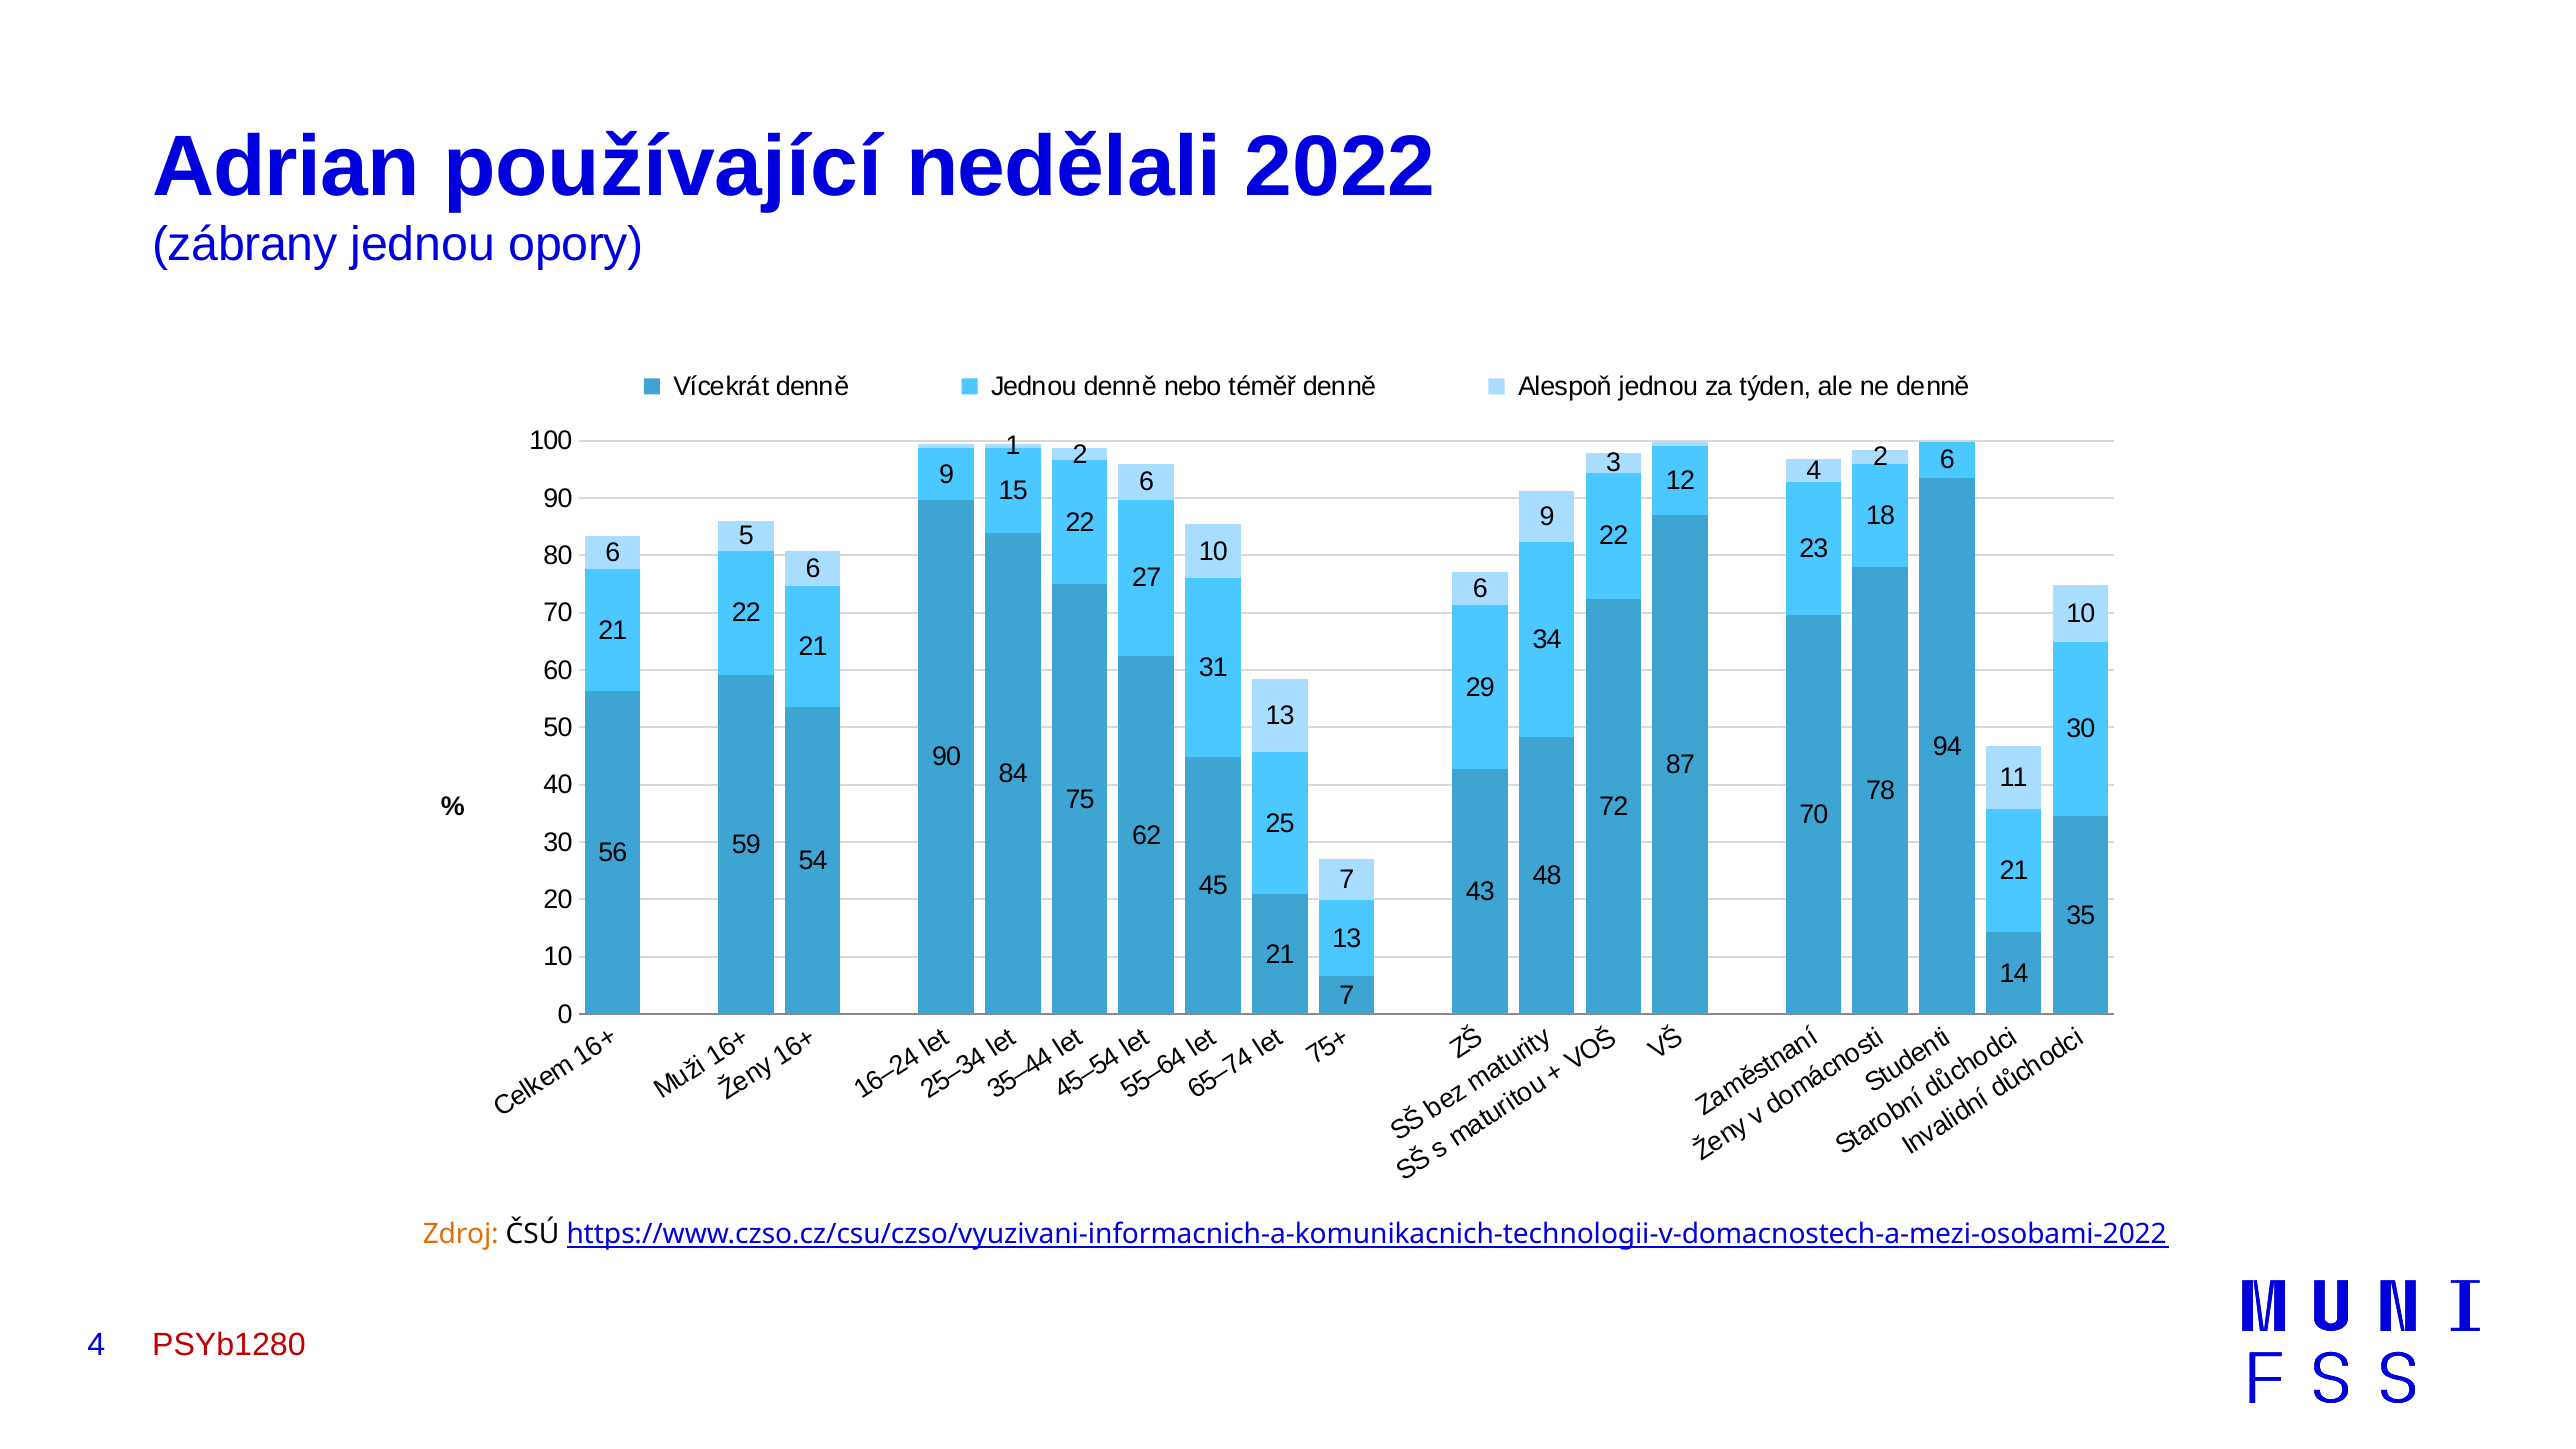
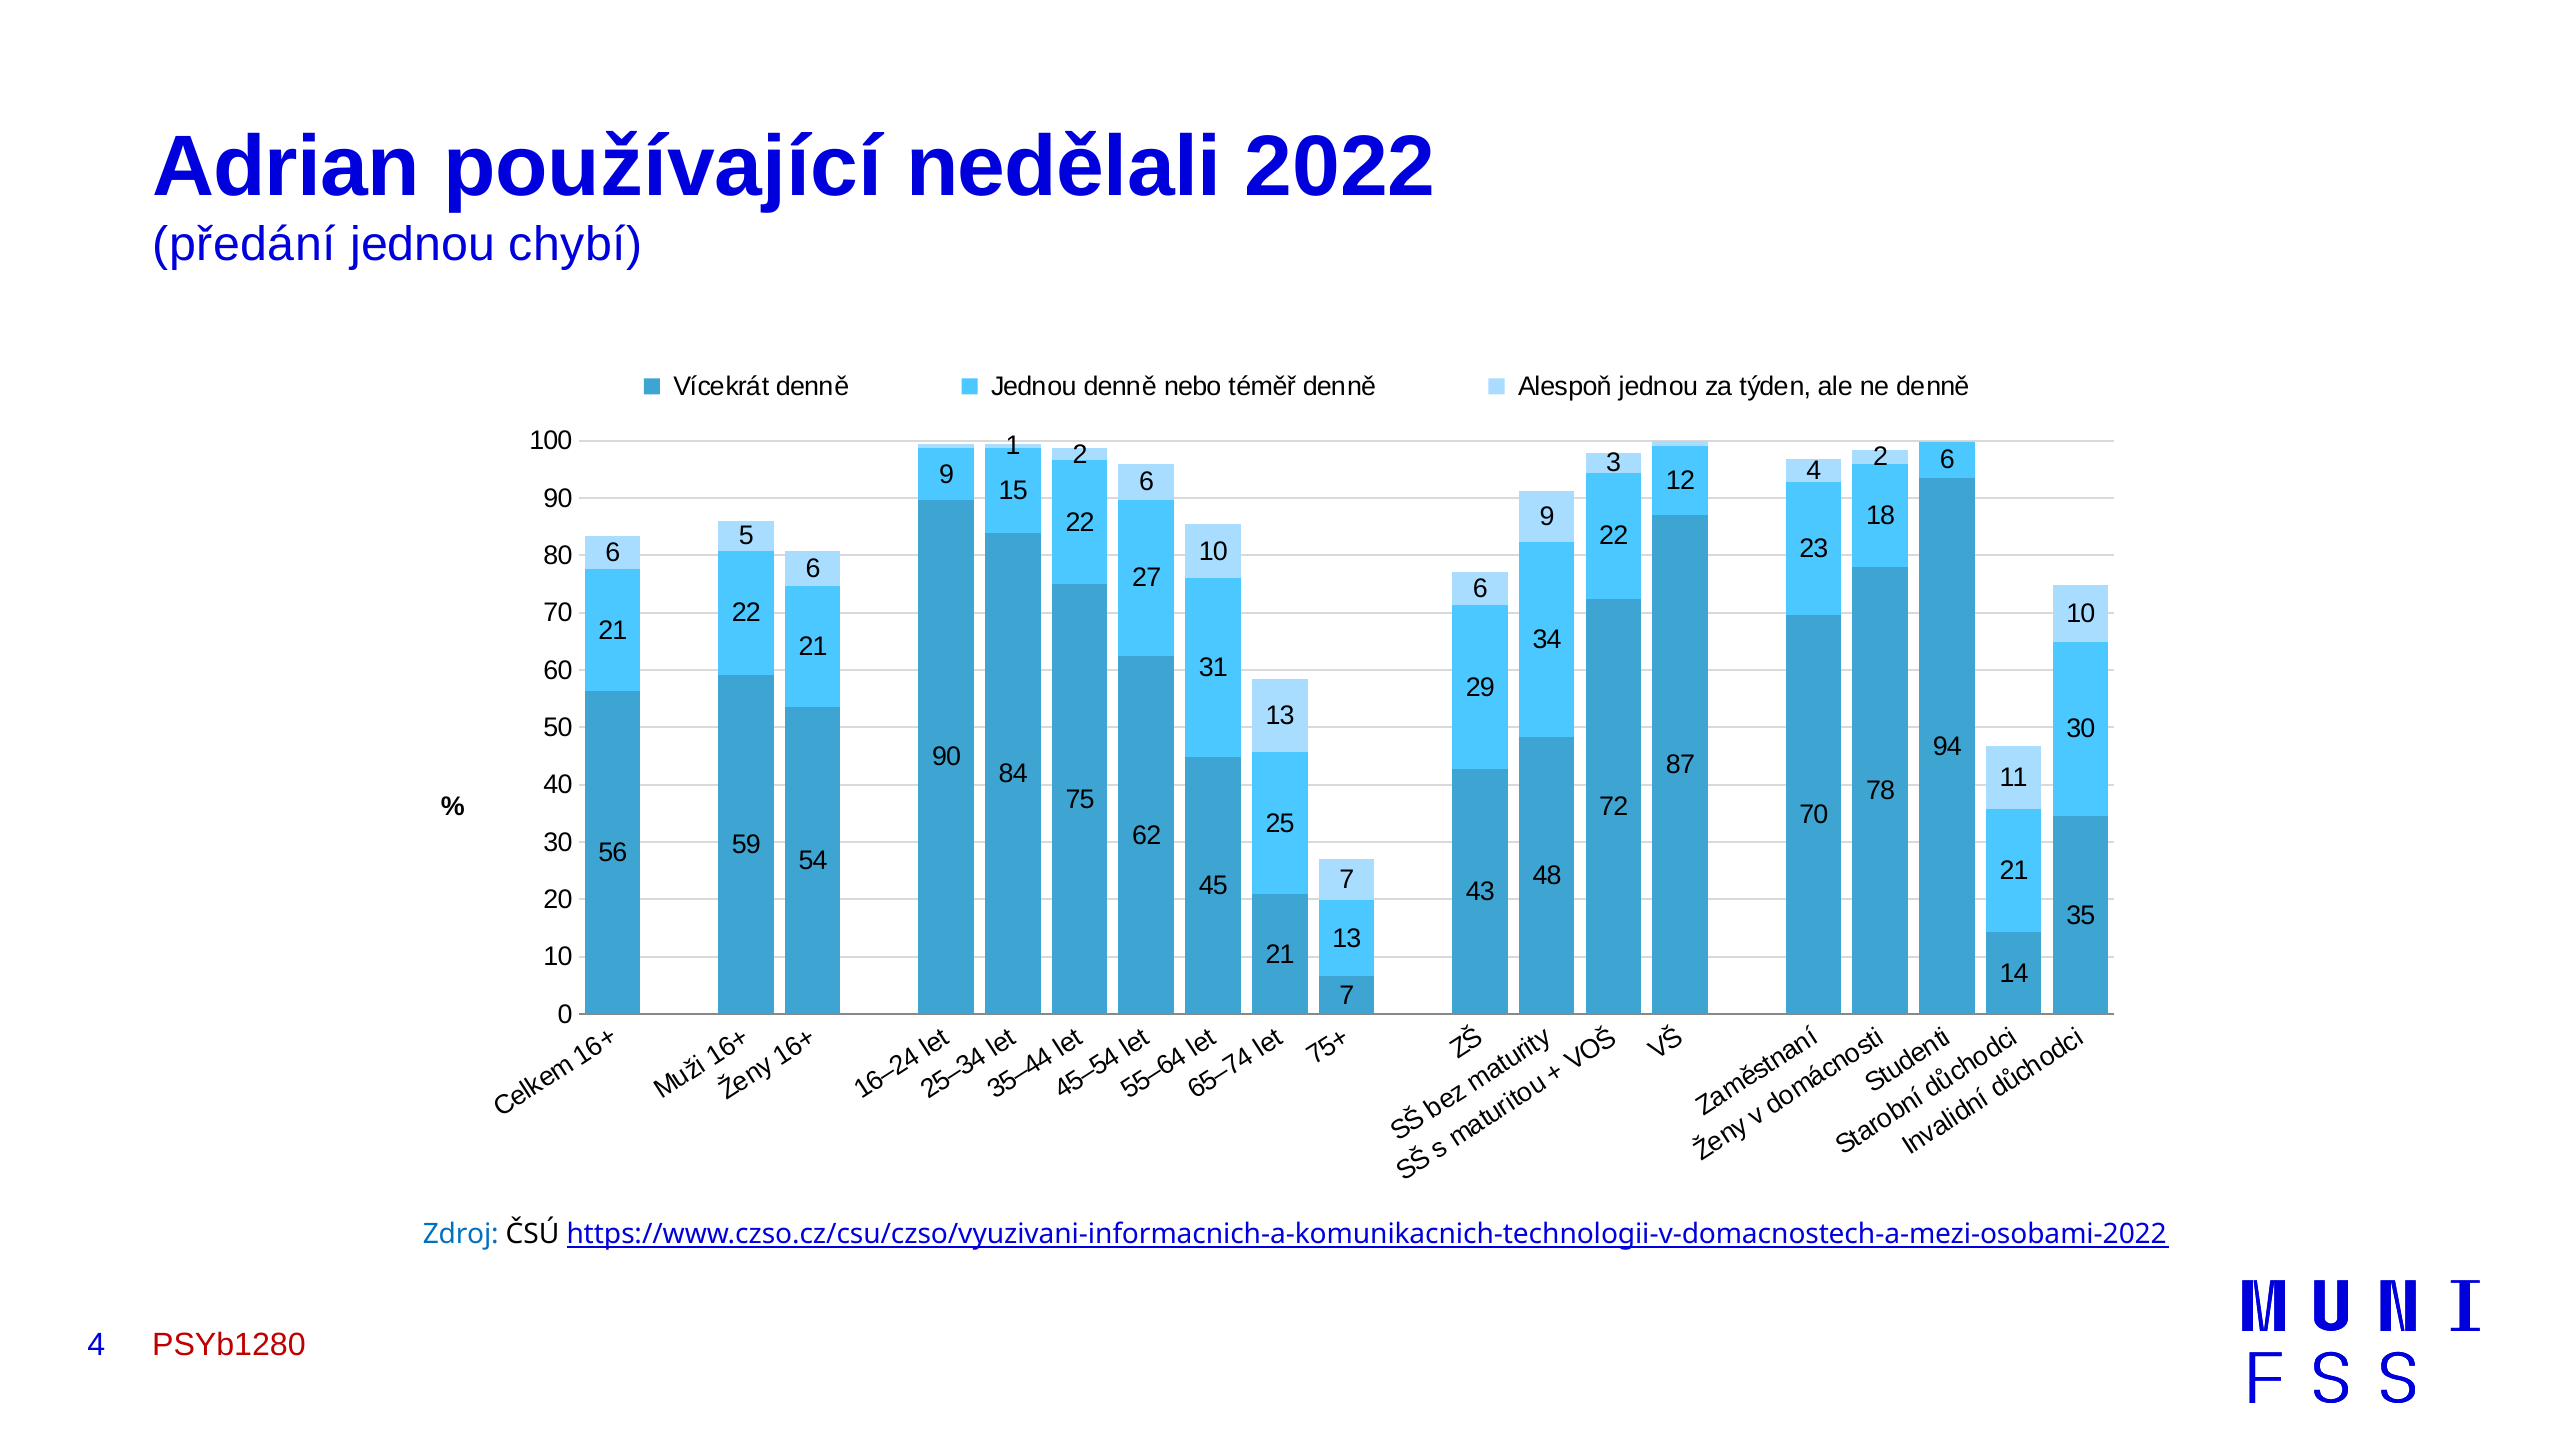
zábrany: zábrany -> předání
opory: opory -> chybí
Zdroj colour: orange -> blue
